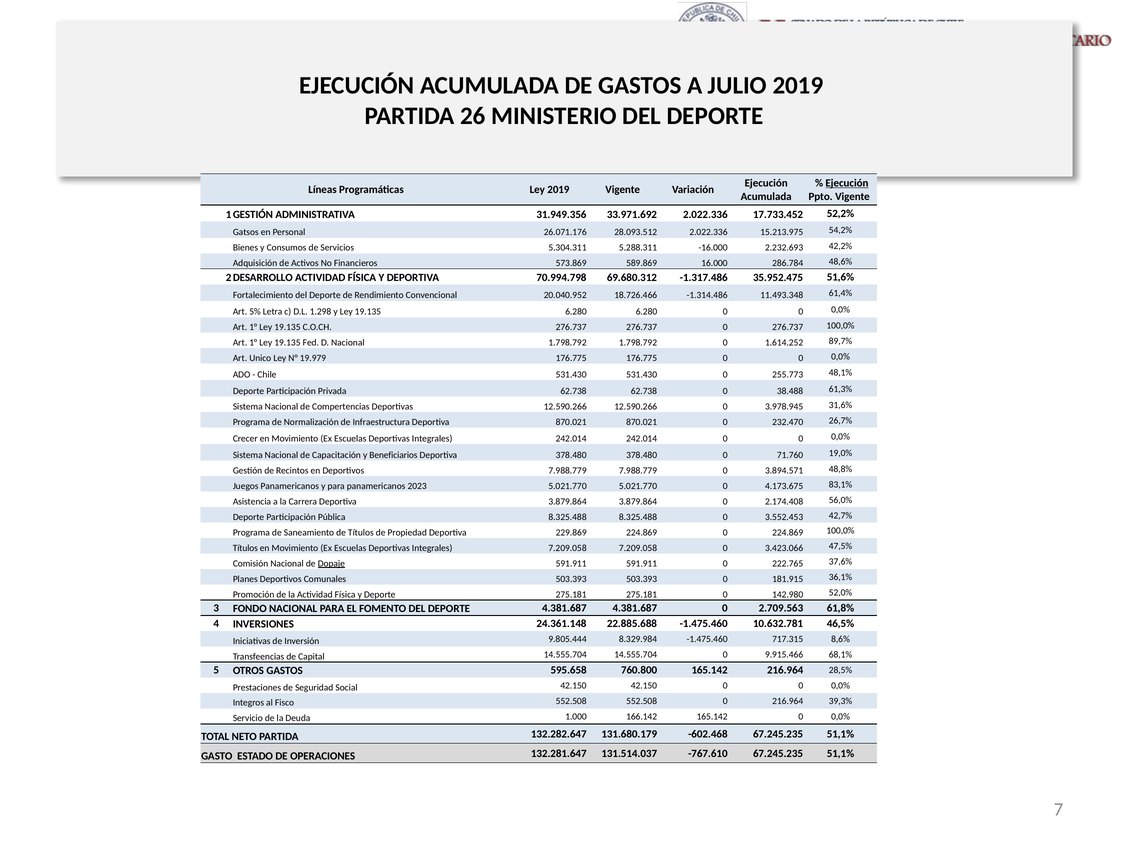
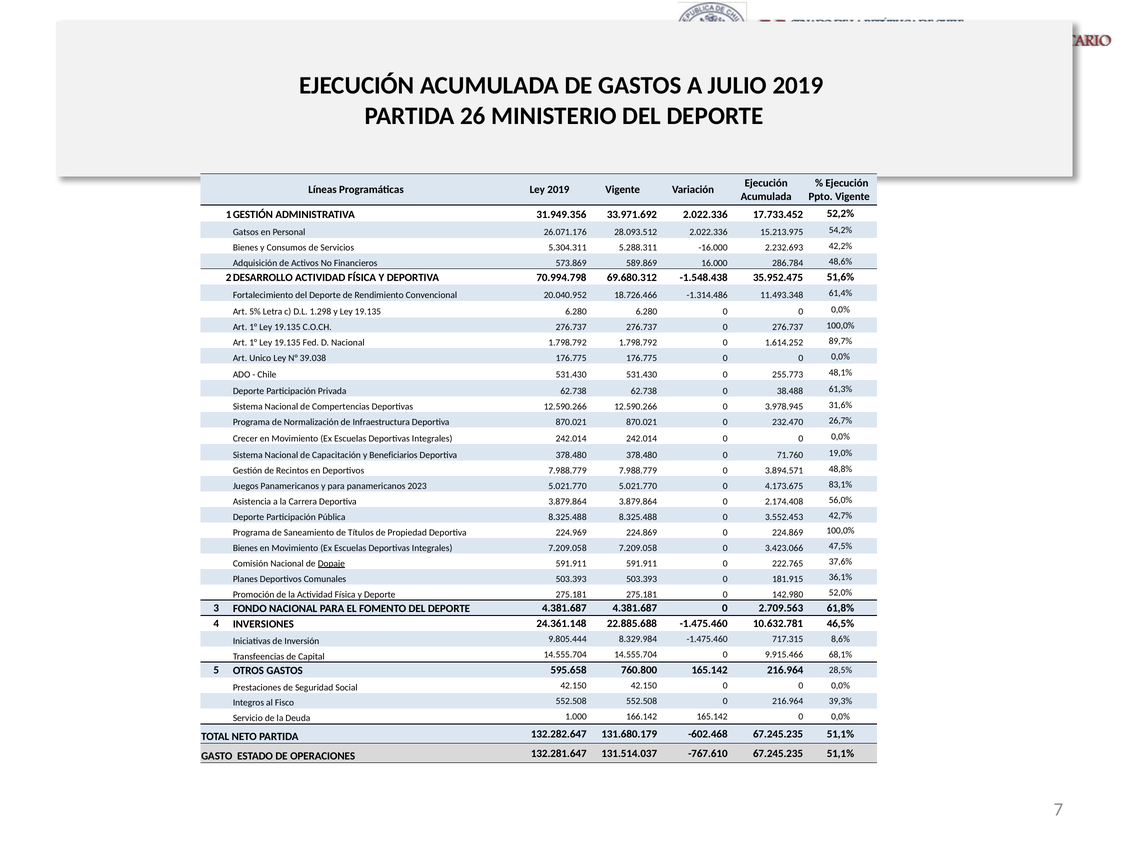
Ejecución at (847, 183) underline: present -> none
-1.317.486: -1.317.486 -> -1.548.438
19.979: 19.979 -> 39.038
229.869: 229.869 -> 224.969
Títulos at (245, 548): Títulos -> Bienes
